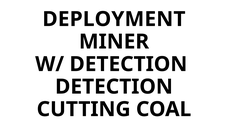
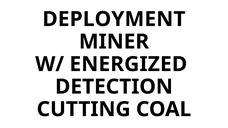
W/ DETECTION: DETECTION -> ENERGIZED
